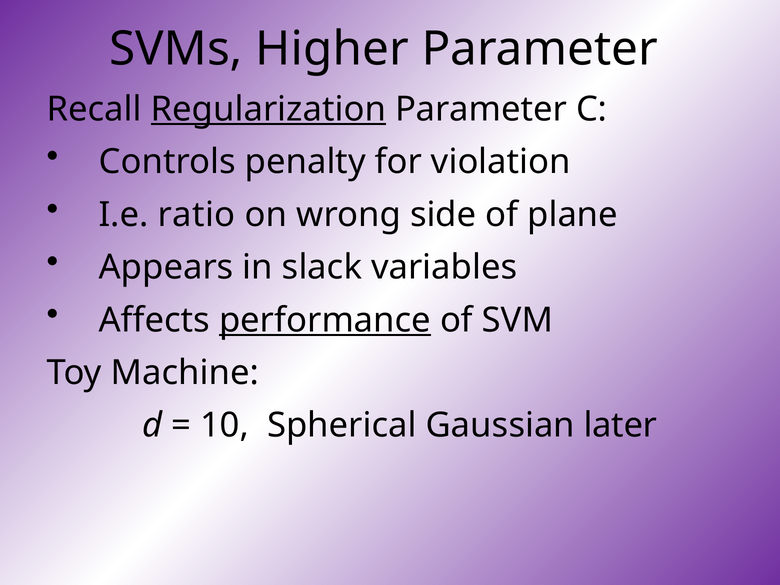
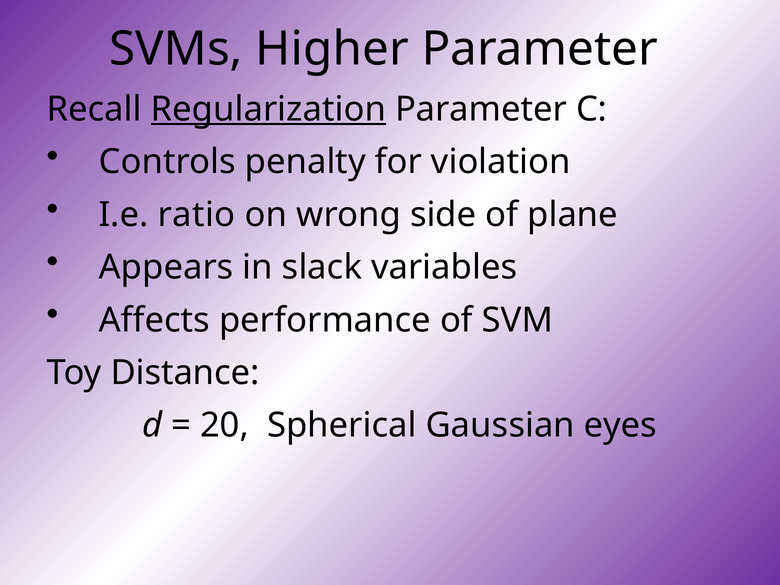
performance underline: present -> none
Machine: Machine -> Distance
10: 10 -> 20
later: later -> eyes
